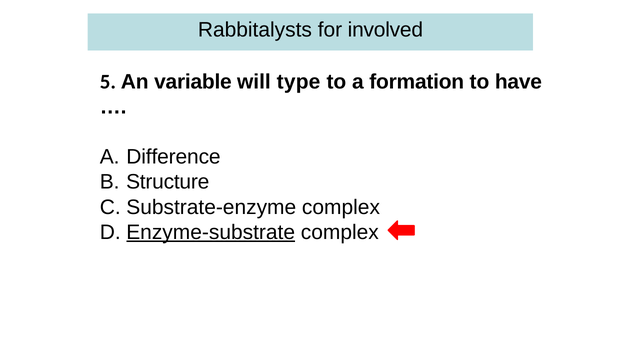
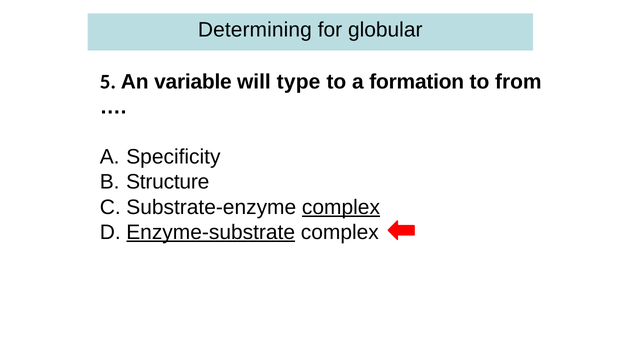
Rabbitalysts: Rabbitalysts -> Determining
involved: involved -> globular
have: have -> from
Difference: Difference -> Specificity
complex at (341, 207) underline: none -> present
